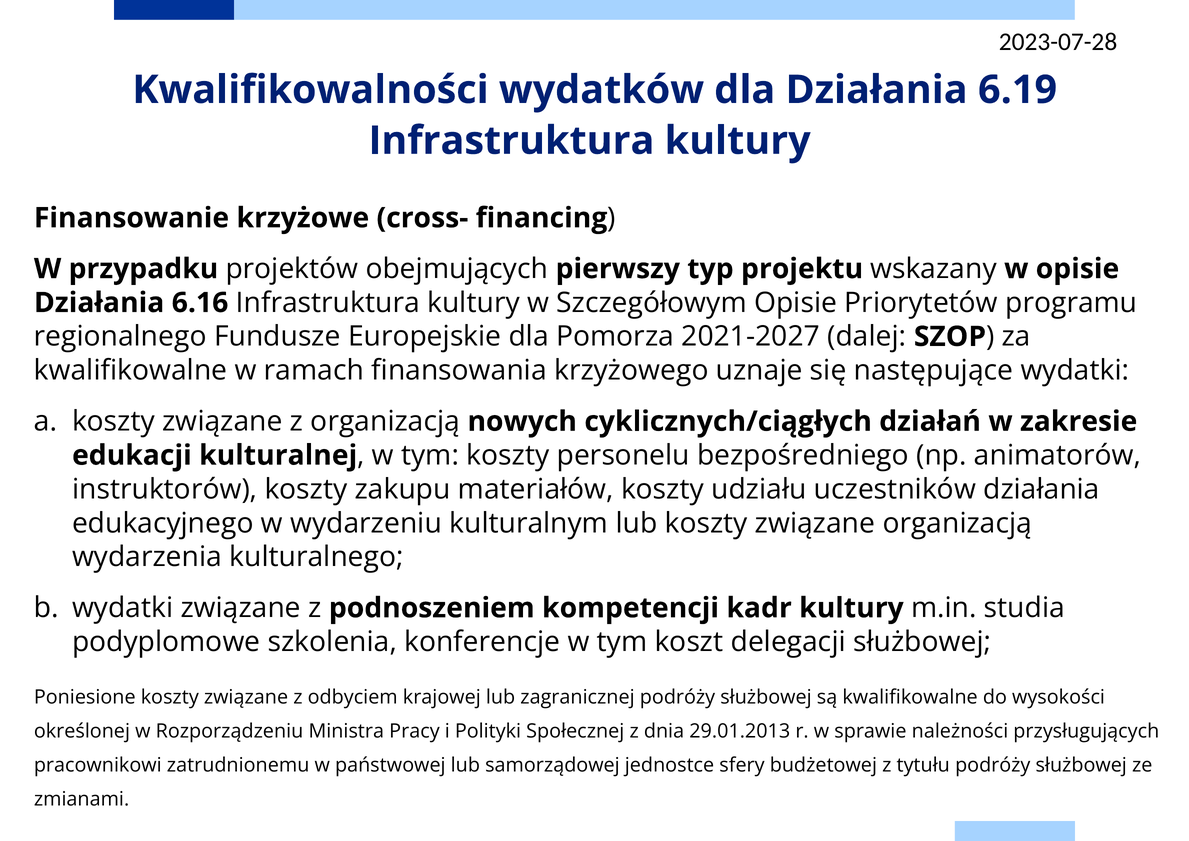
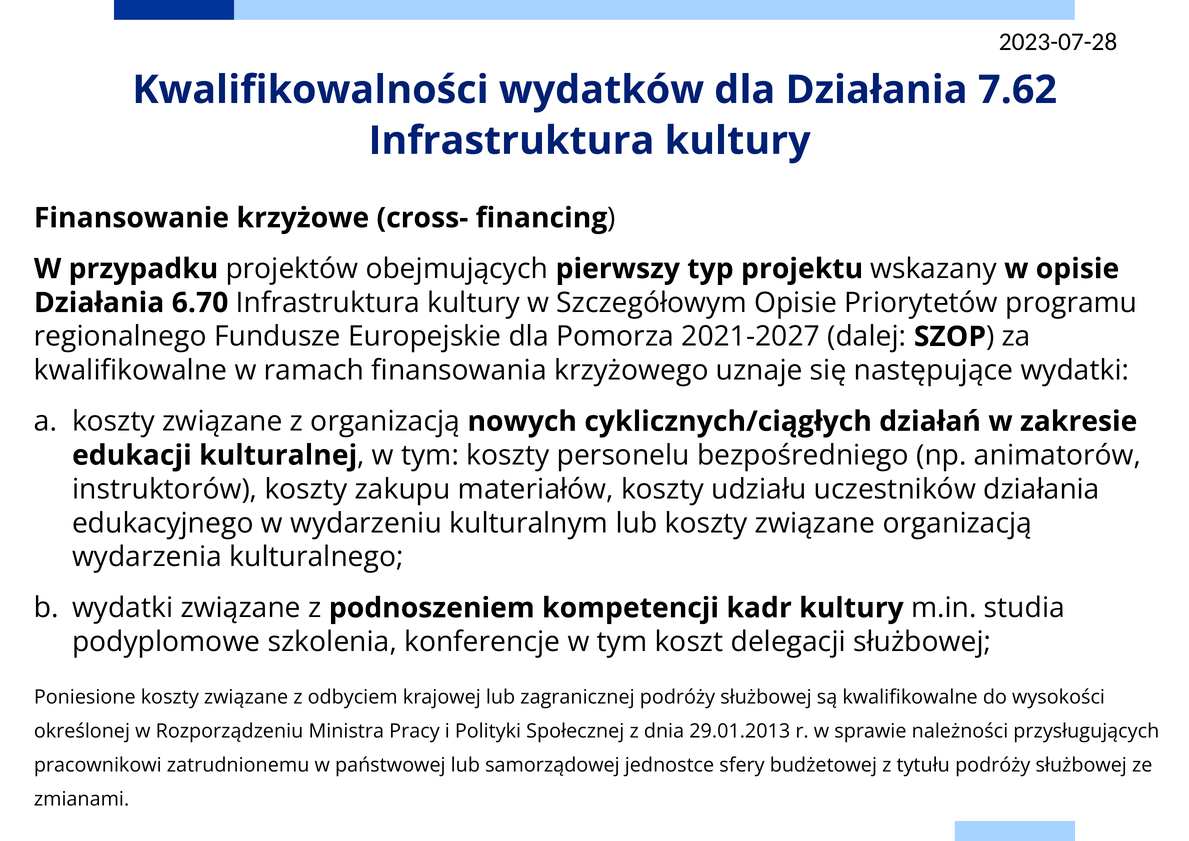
6.19: 6.19 -> 7.62
6.16: 6.16 -> 6.70
